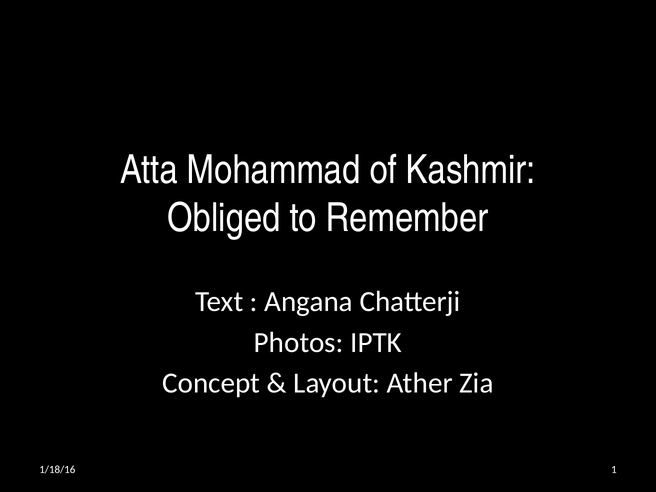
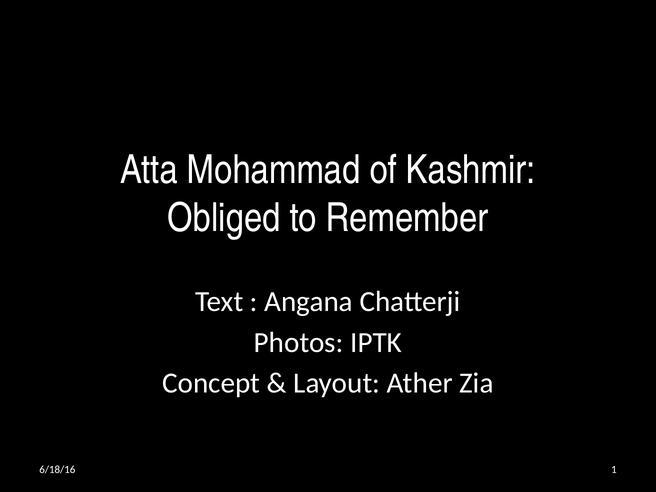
1/18/16: 1/18/16 -> 6/18/16
